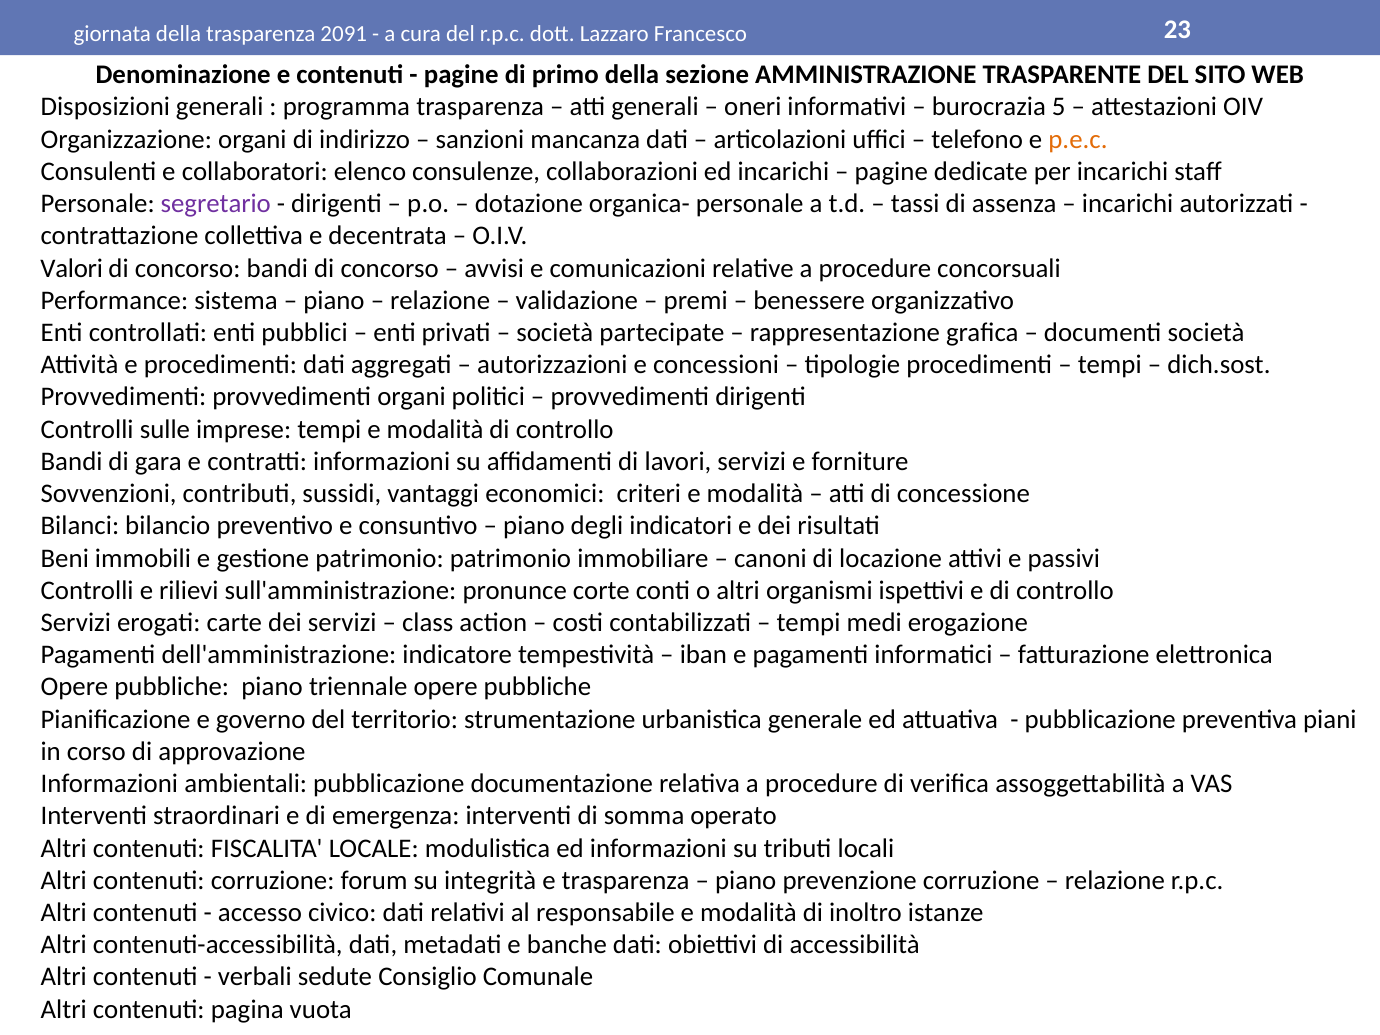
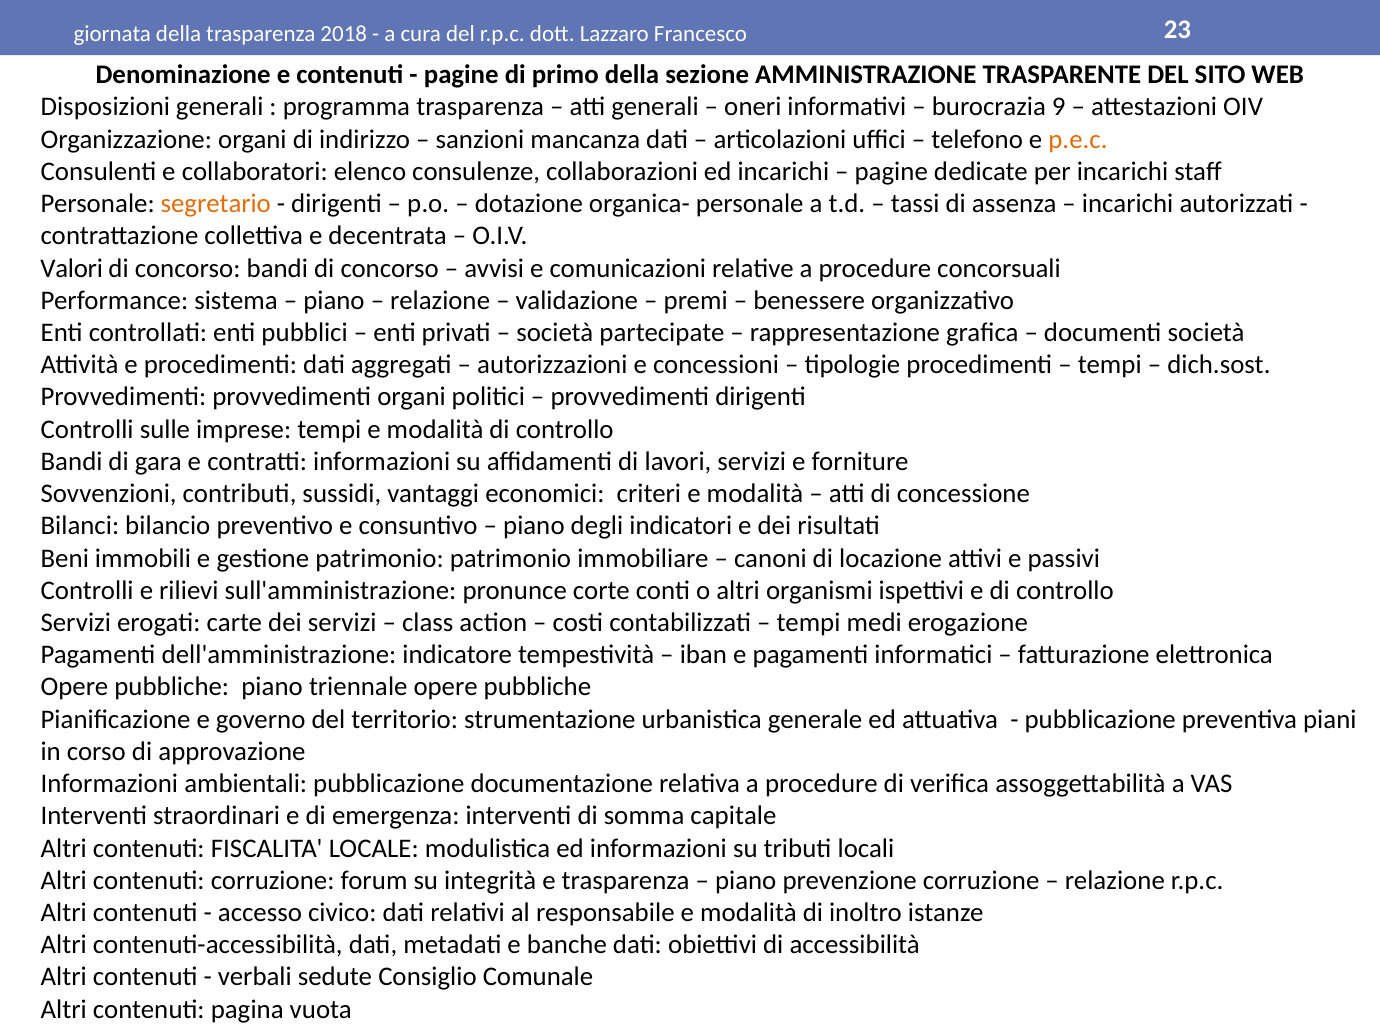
2091: 2091 -> 2018
5: 5 -> 9
segretario colour: purple -> orange
operato: operato -> capitale
